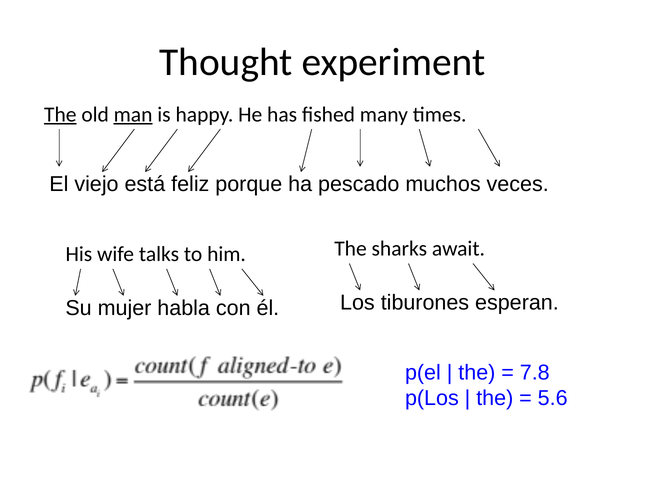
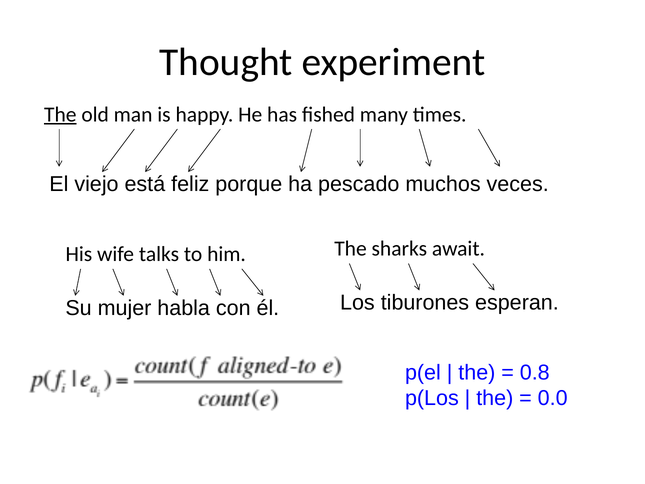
man underline: present -> none
7.8: 7.8 -> 0.8
5.6: 5.6 -> 0.0
